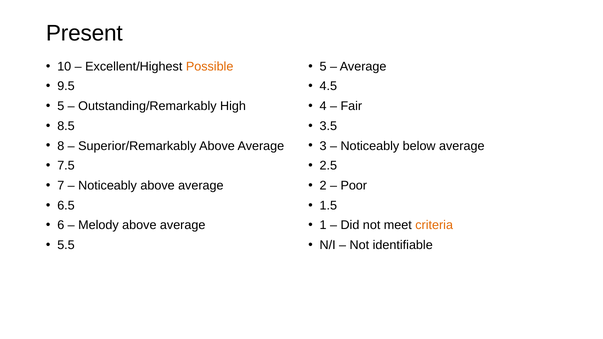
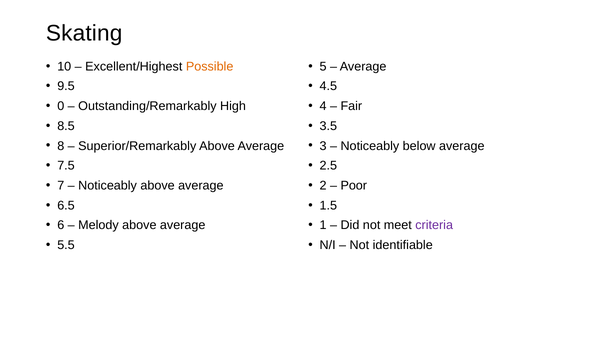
Present: Present -> Skating
5 at (61, 106): 5 -> 0
criteria colour: orange -> purple
